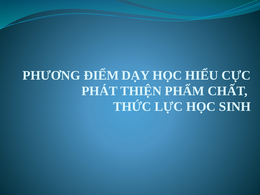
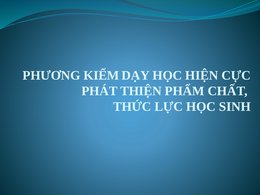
ĐIỂM: ĐIỂM -> KIỂM
HIỂU: HIỂU -> HIỆN
